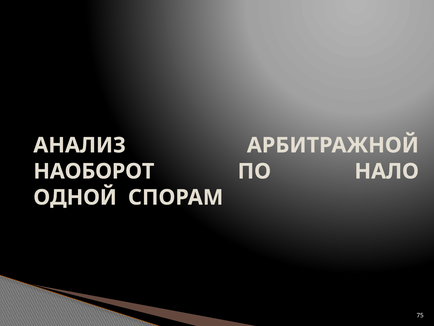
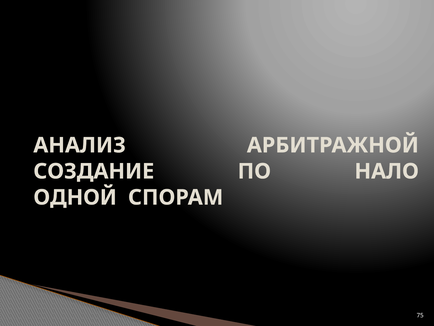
НАОБОРОТ: НАОБОРОТ -> СОЗДАНИЕ
